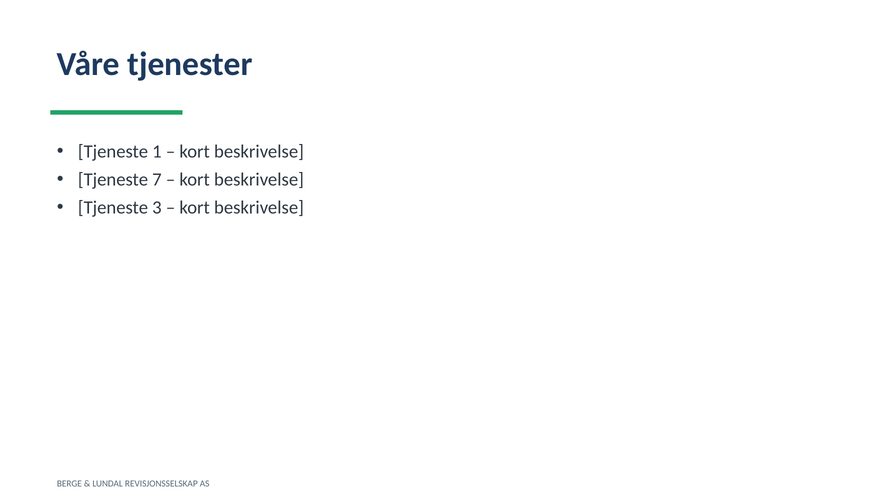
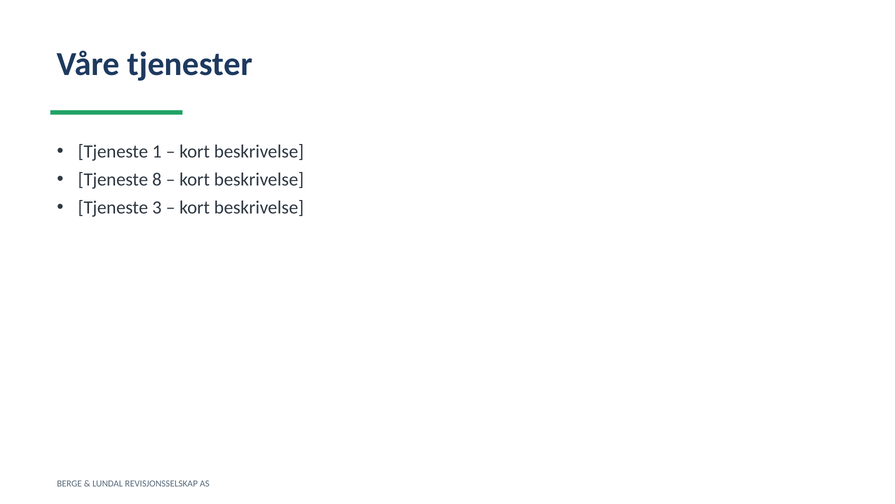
7: 7 -> 8
